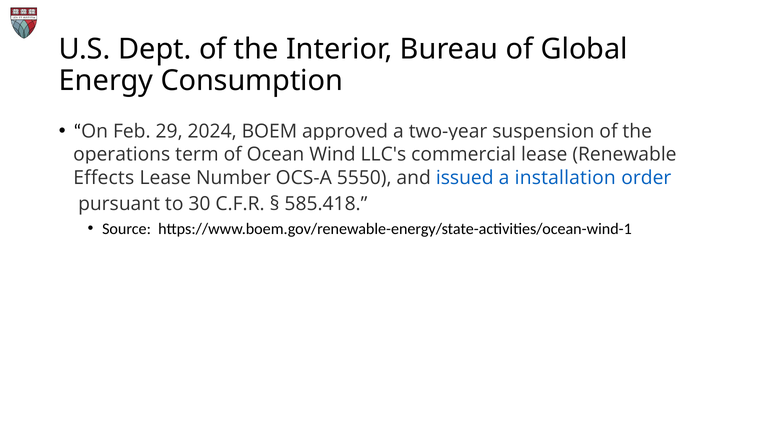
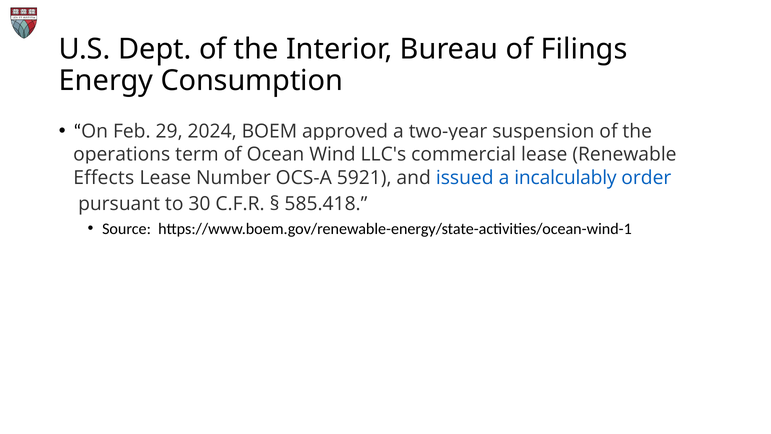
Global: Global -> Filings
5550: 5550 -> 5921
installation: installation -> incalculably
